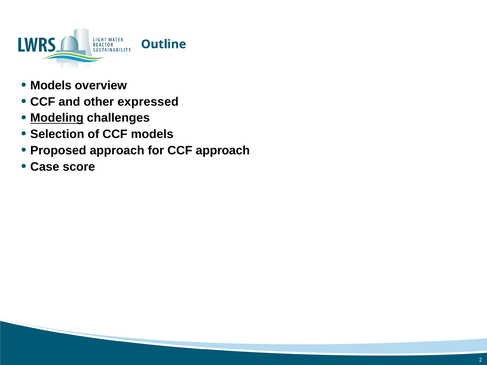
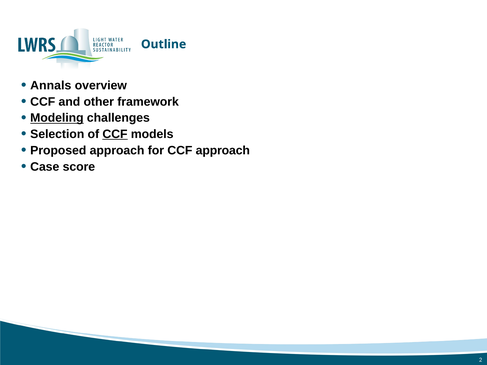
Models at (51, 86): Models -> Annals
expressed: expressed -> framework
CCF at (115, 134) underline: none -> present
